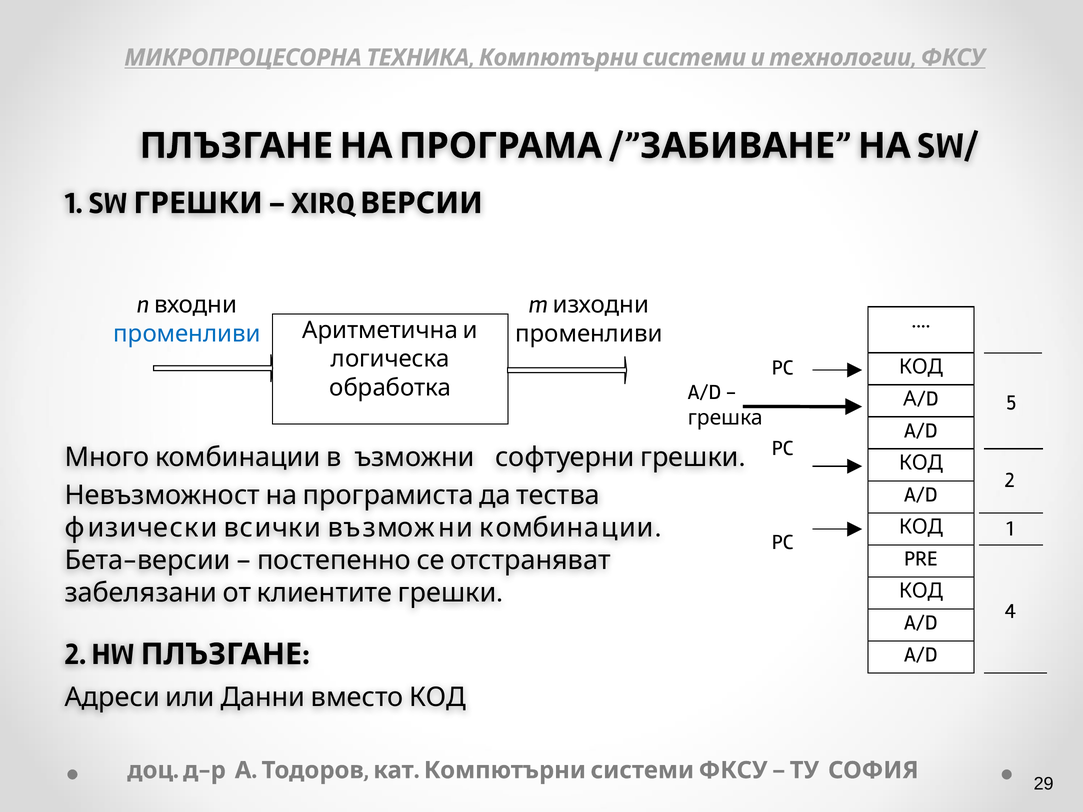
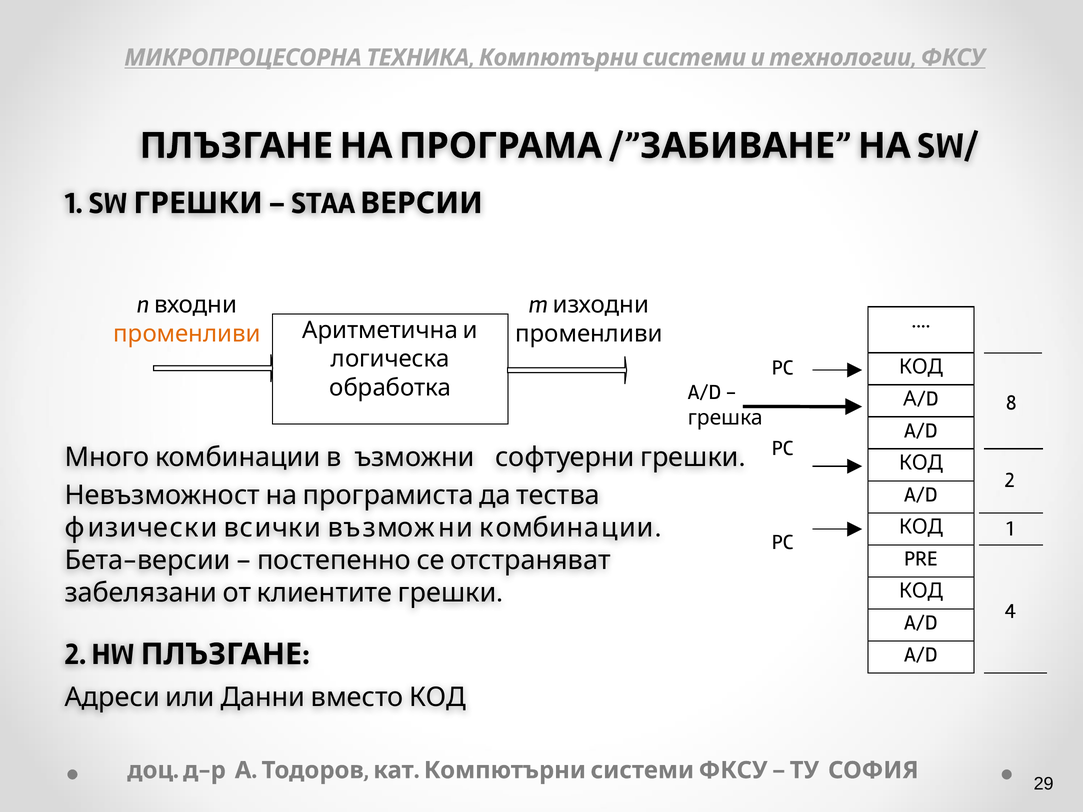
XIRQ: XIRQ -> STAA
променливи at (187, 334) colour: blue -> orange
5: 5 -> 8
